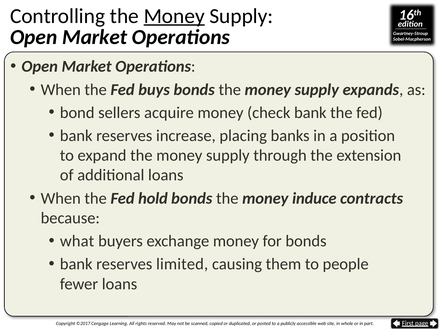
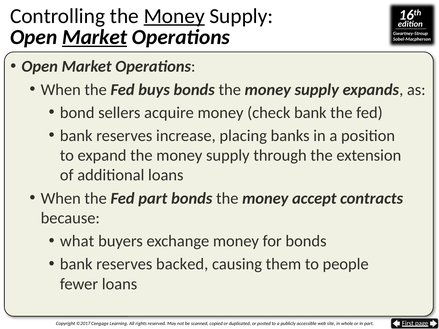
Market at (95, 37) underline: none -> present
Fed hold: hold -> part
induce: induce -> accept
limited: limited -> backed
